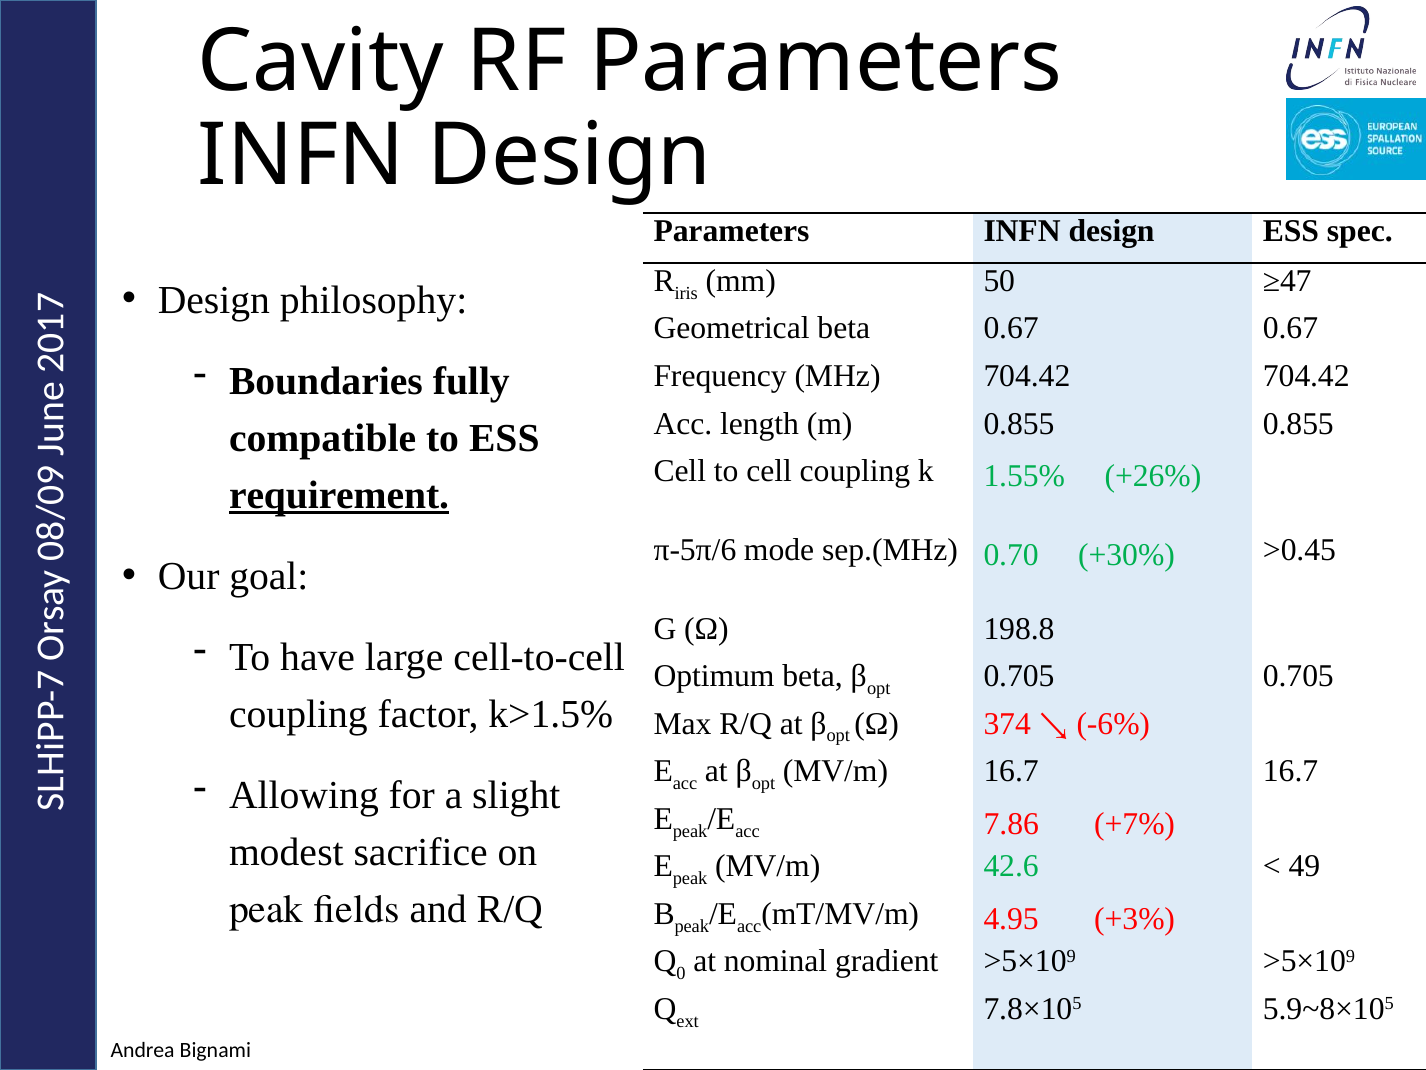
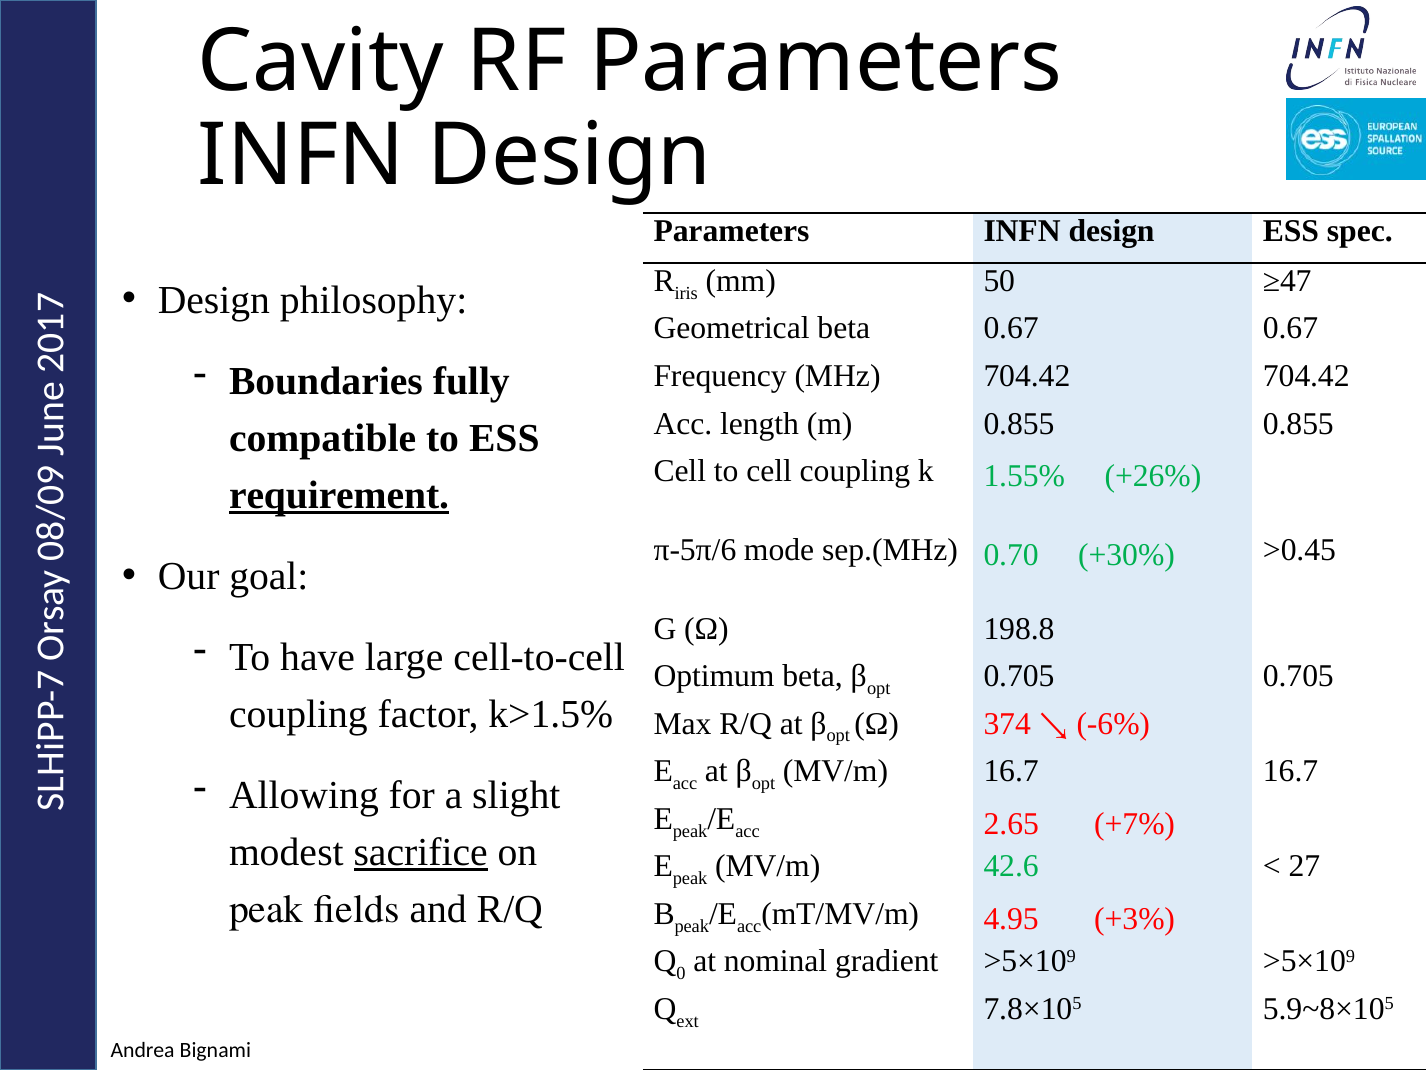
7.86: 7.86 -> 2.65
sacrifice underline: none -> present
49: 49 -> 27
